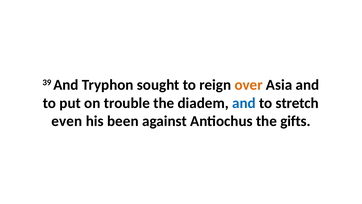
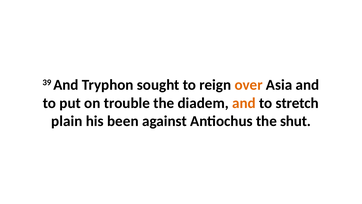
and at (244, 103) colour: blue -> orange
even: even -> plain
gifts: gifts -> shut
